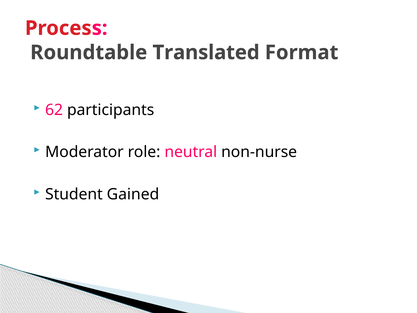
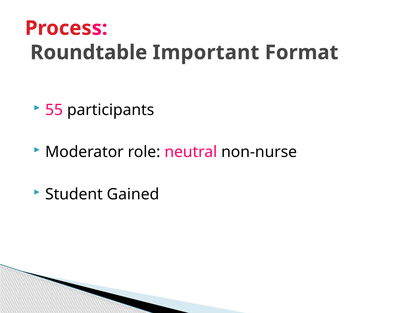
Translated: Translated -> Important
62: 62 -> 55
